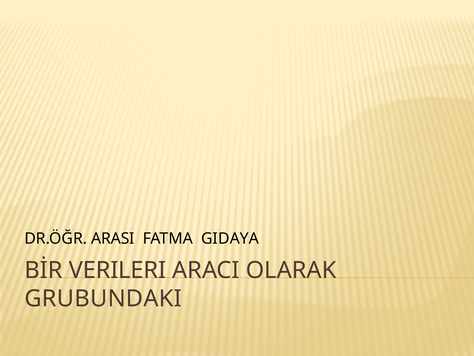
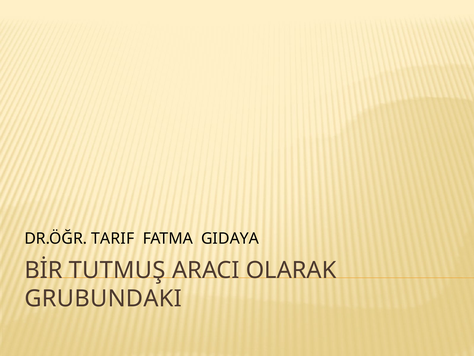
ARASI: ARASI -> TARIF
VERILERI: VERILERI -> TUTMUŞ
